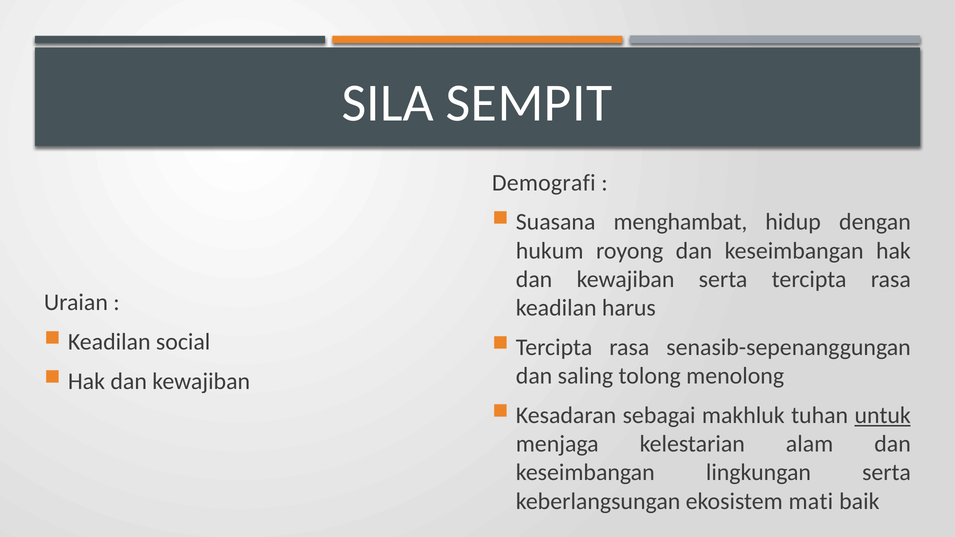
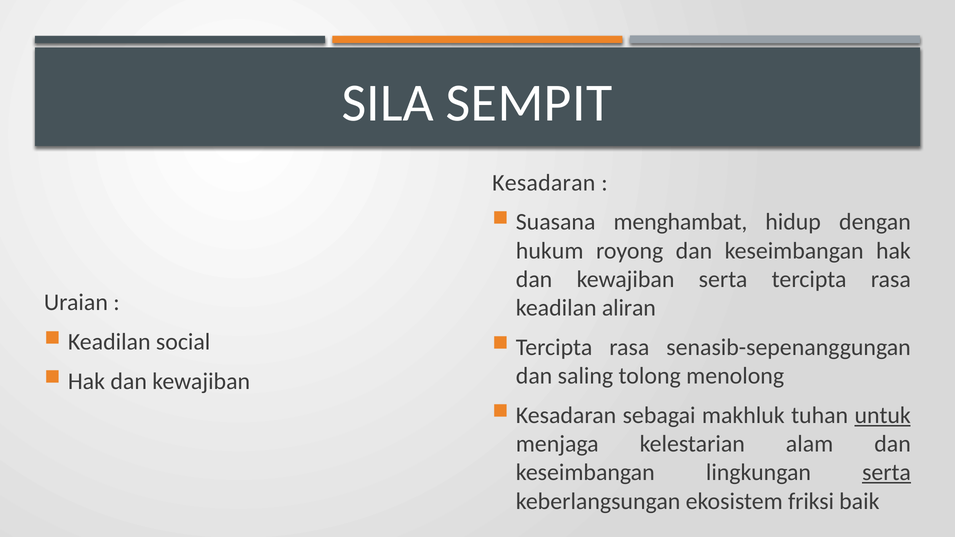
Demografi at (544, 183): Demografi -> Kesadaran
harus: harus -> aliran
serta at (887, 473) underline: none -> present
mati: mati -> friksi
